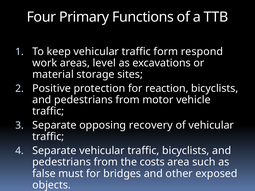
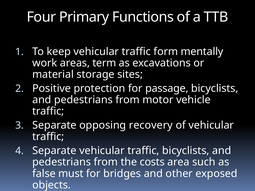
respond: respond -> mentally
level: level -> term
reaction: reaction -> passage
